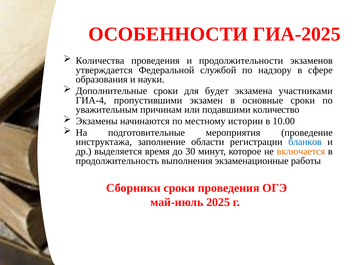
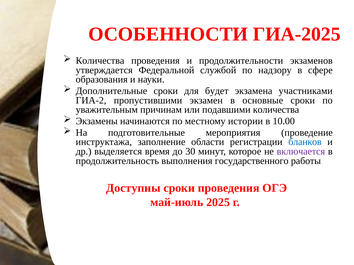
ГИА-4: ГИА-4 -> ГИА-2
подавшими количество: количество -> количества
включается colour: orange -> purple
экзаменационные: экзаменационные -> государственного
Сборники: Сборники -> Доступны
